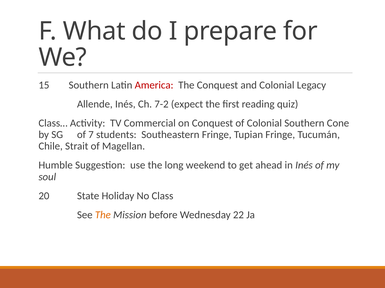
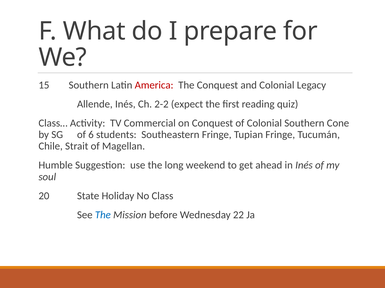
7-2: 7-2 -> 2-2
7: 7 -> 6
The at (103, 215) colour: orange -> blue
